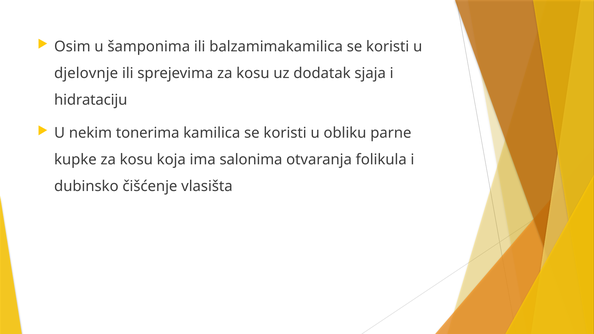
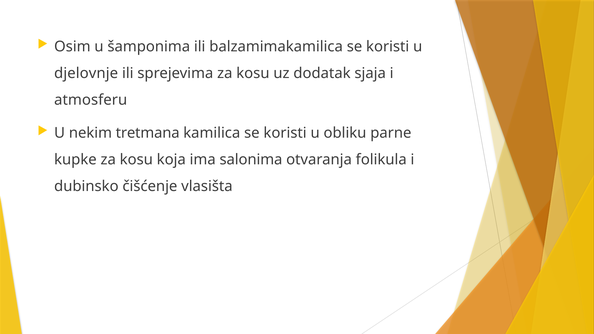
hidrataciju: hidrataciju -> atmosferu
tonerima: tonerima -> tretmana
